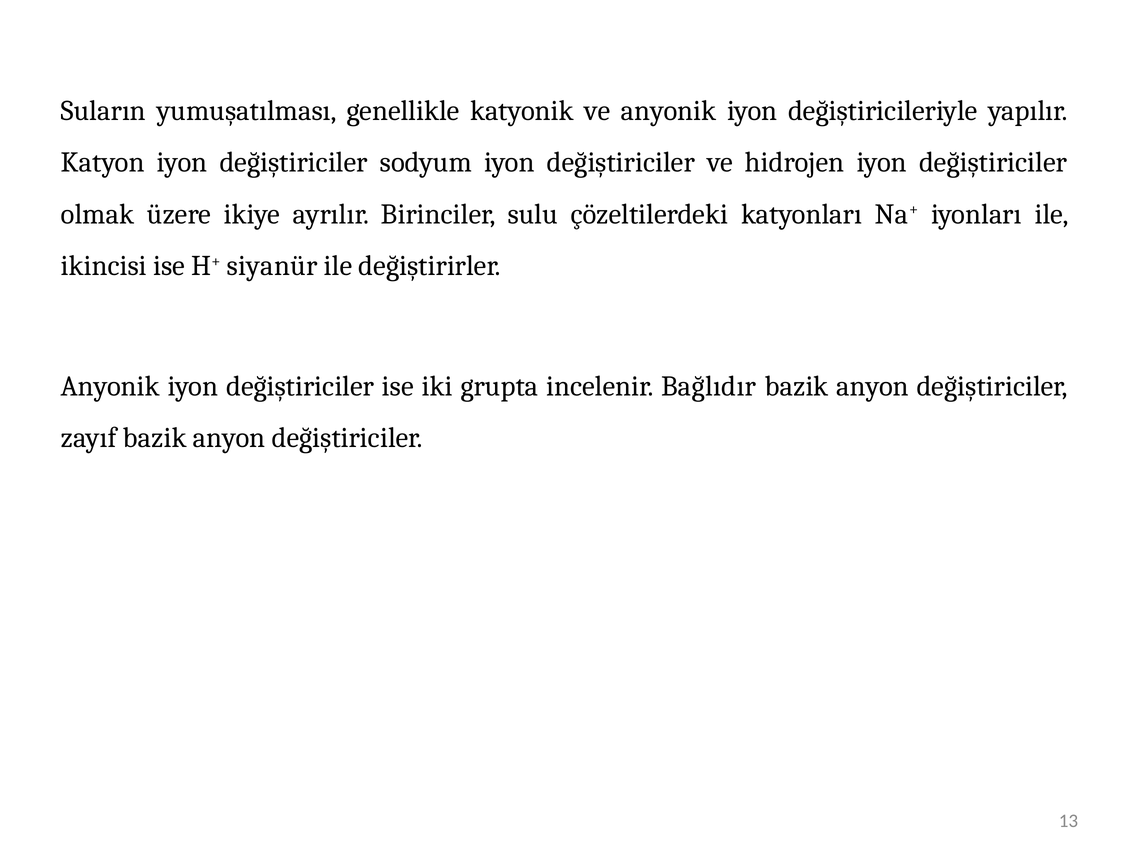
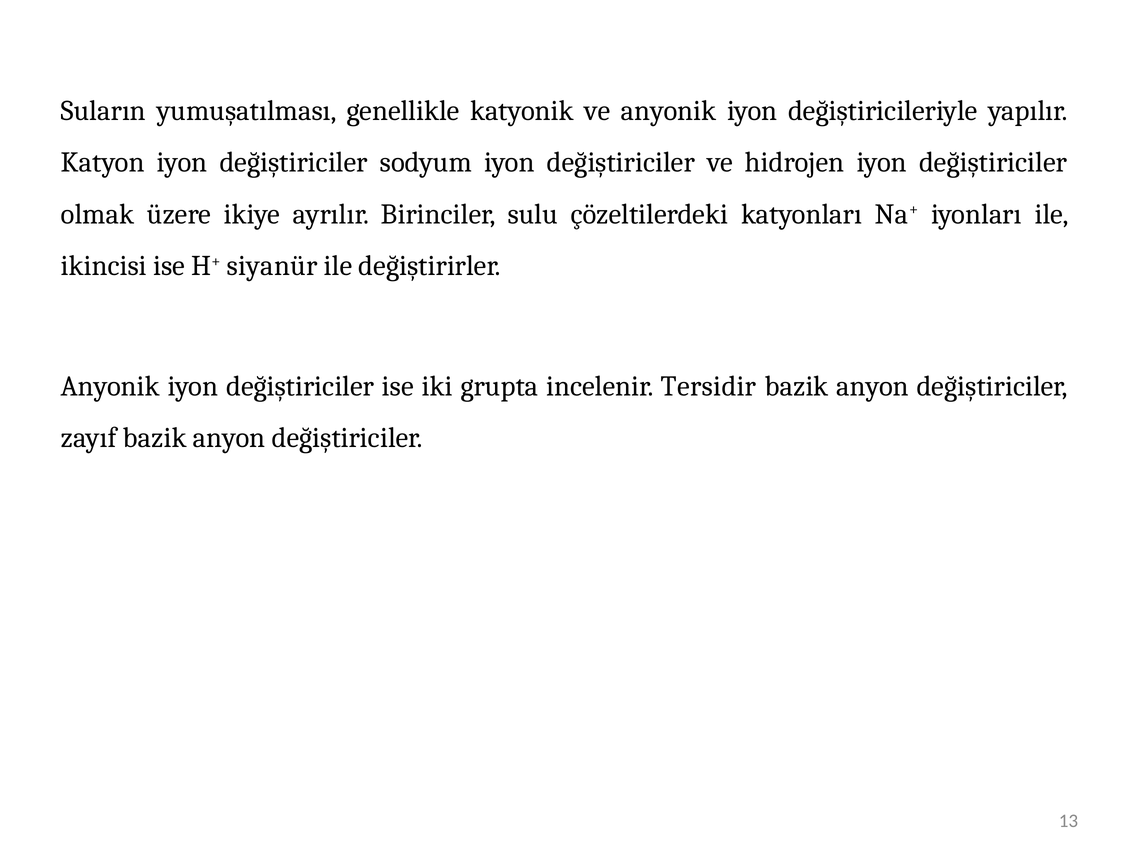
Bağlıdır: Bağlıdır -> Tersidir
